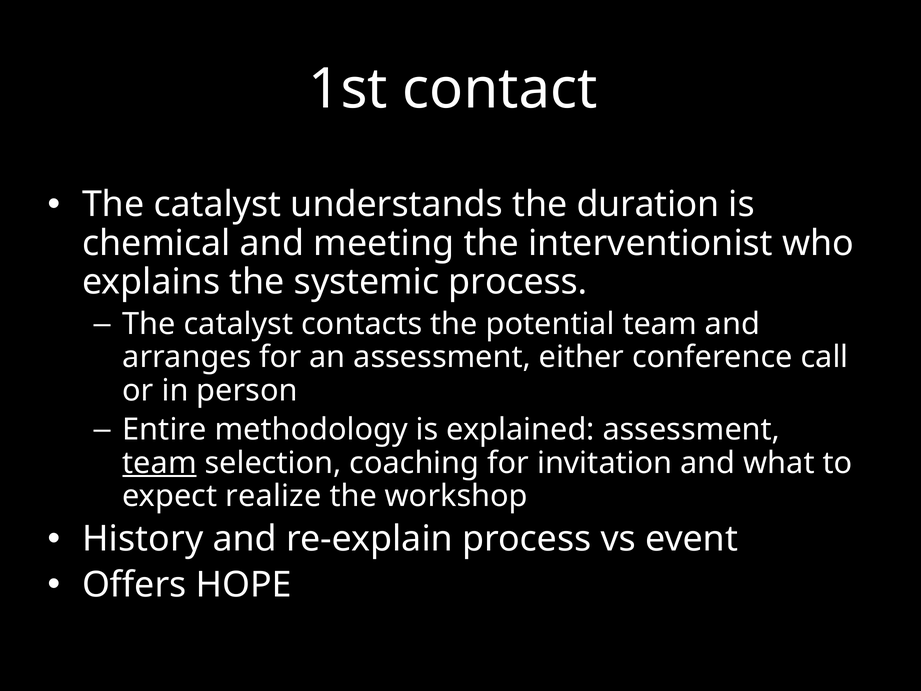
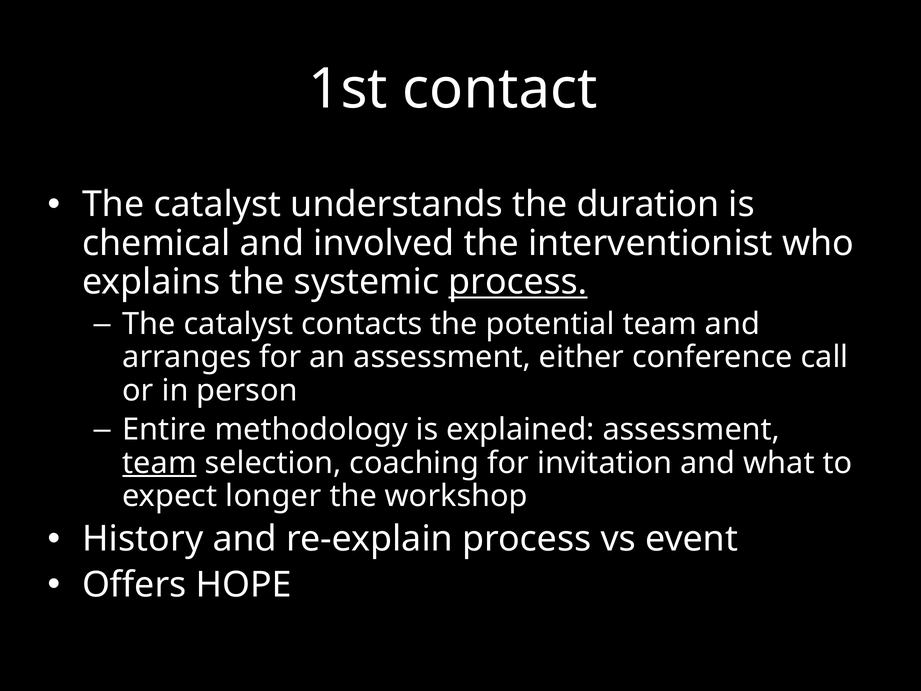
meeting: meeting -> involved
process at (518, 282) underline: none -> present
realize: realize -> longer
